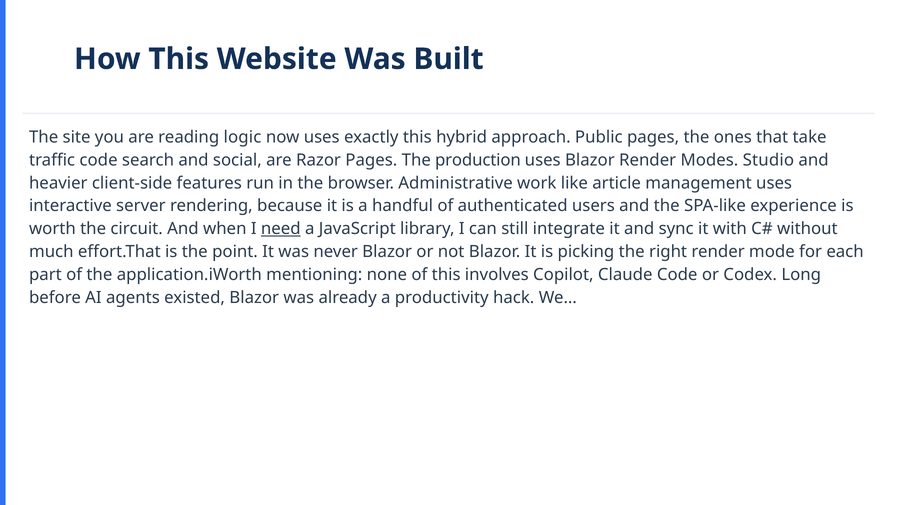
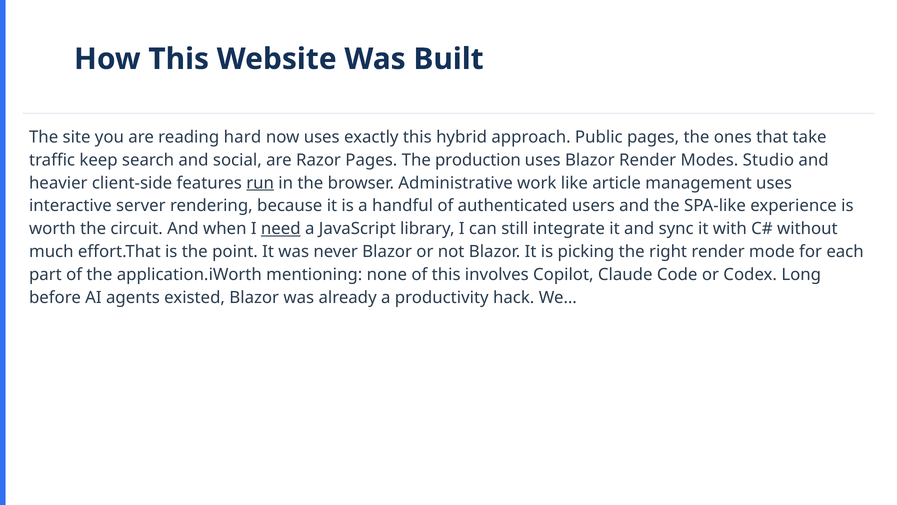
logic: logic -> hard
traffic code: code -> keep
run underline: none -> present
